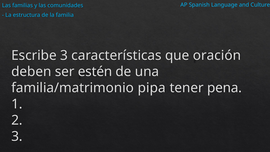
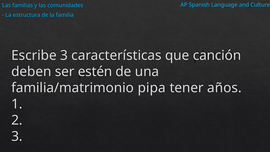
oración: oración -> canción
pena: pena -> años
